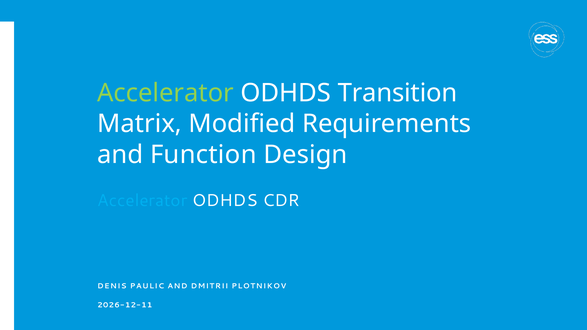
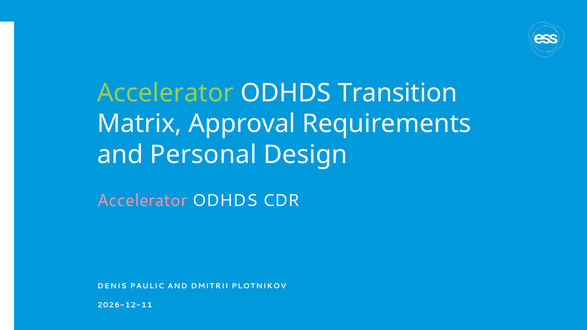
Modified: Modified -> Approval
Function: Function -> Personal
Accelerator at (142, 201) colour: light blue -> pink
